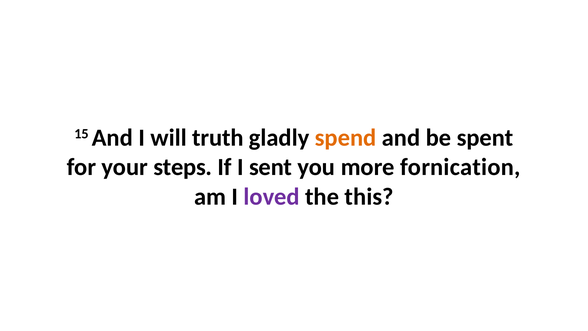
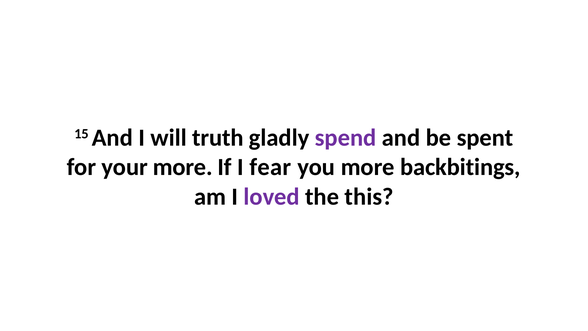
spend colour: orange -> purple
your steps: steps -> more
sent: sent -> fear
fornication: fornication -> backbitings
